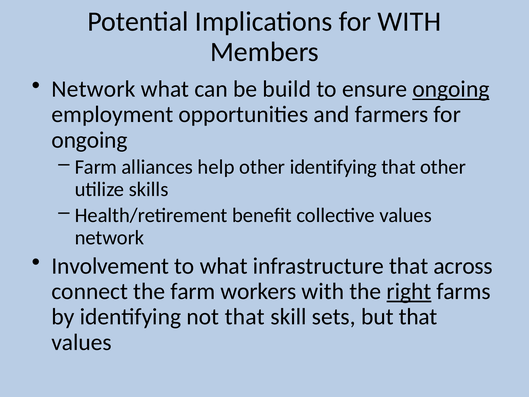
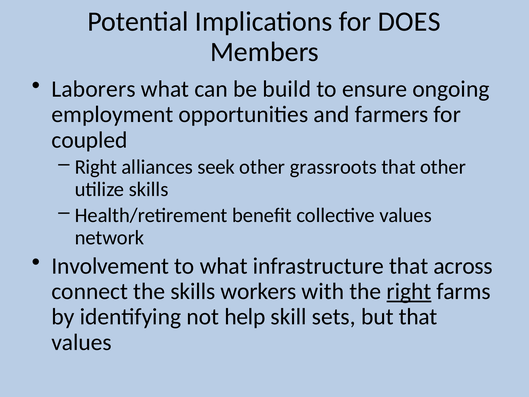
for WITH: WITH -> DOES
Network at (94, 89): Network -> Laborers
ongoing at (451, 89) underline: present -> none
ongoing at (90, 140): ongoing -> coupled
Farm at (96, 167): Farm -> Right
help: help -> seek
other identifying: identifying -> grassroots
the farm: farm -> skills
not that: that -> help
